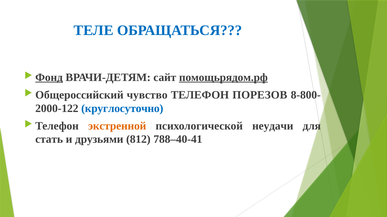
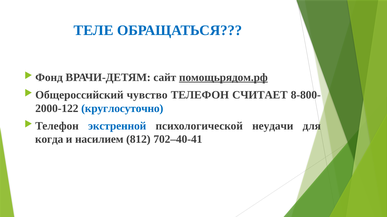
Фонд underline: present -> none
ПОРЕЗОВ: ПОРЕЗОВ -> СЧИТАЕТ
экстренной colour: orange -> blue
стать: стать -> когда
друзьями: друзьями -> насилием
788–40-41: 788–40-41 -> 702–40-41
